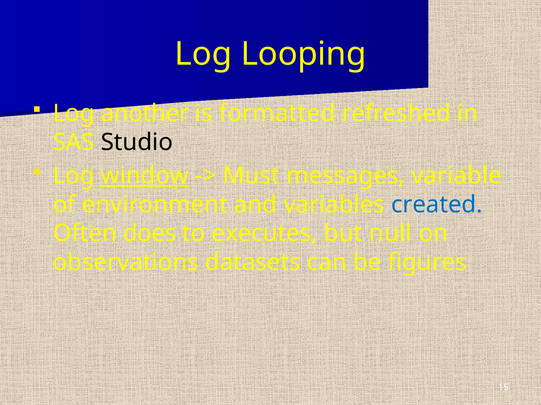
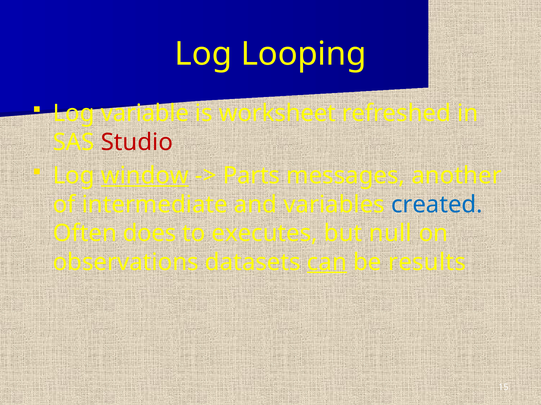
another: another -> variable
formatted: formatted -> worksheet
Studio colour: black -> red
Must: Must -> Parts
variable: variable -> another
environment: environment -> intermediate
can underline: none -> present
figures: figures -> results
